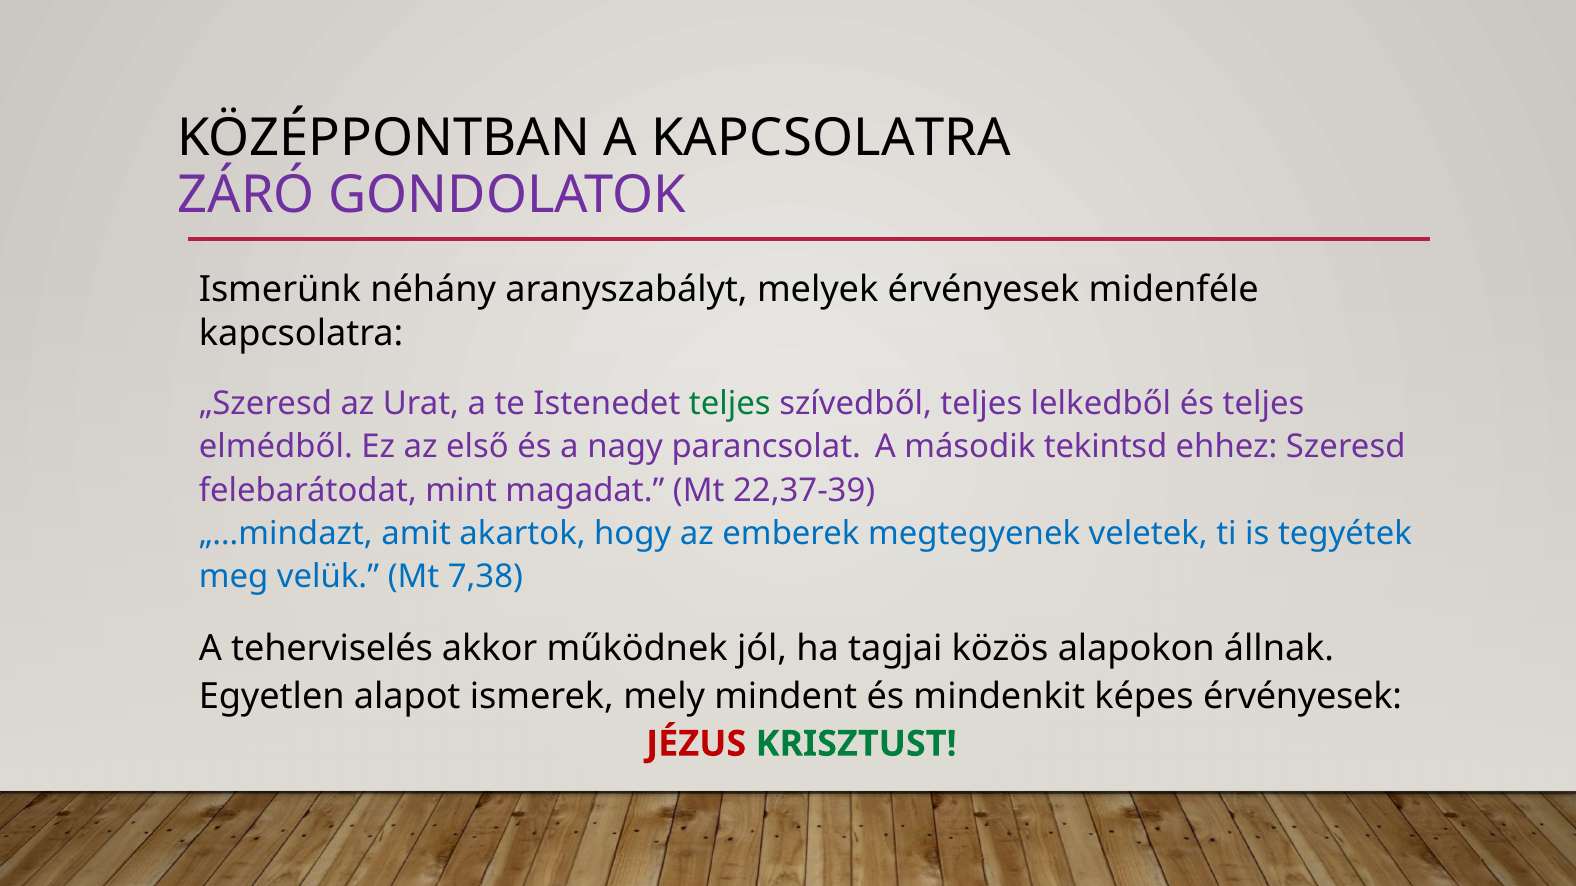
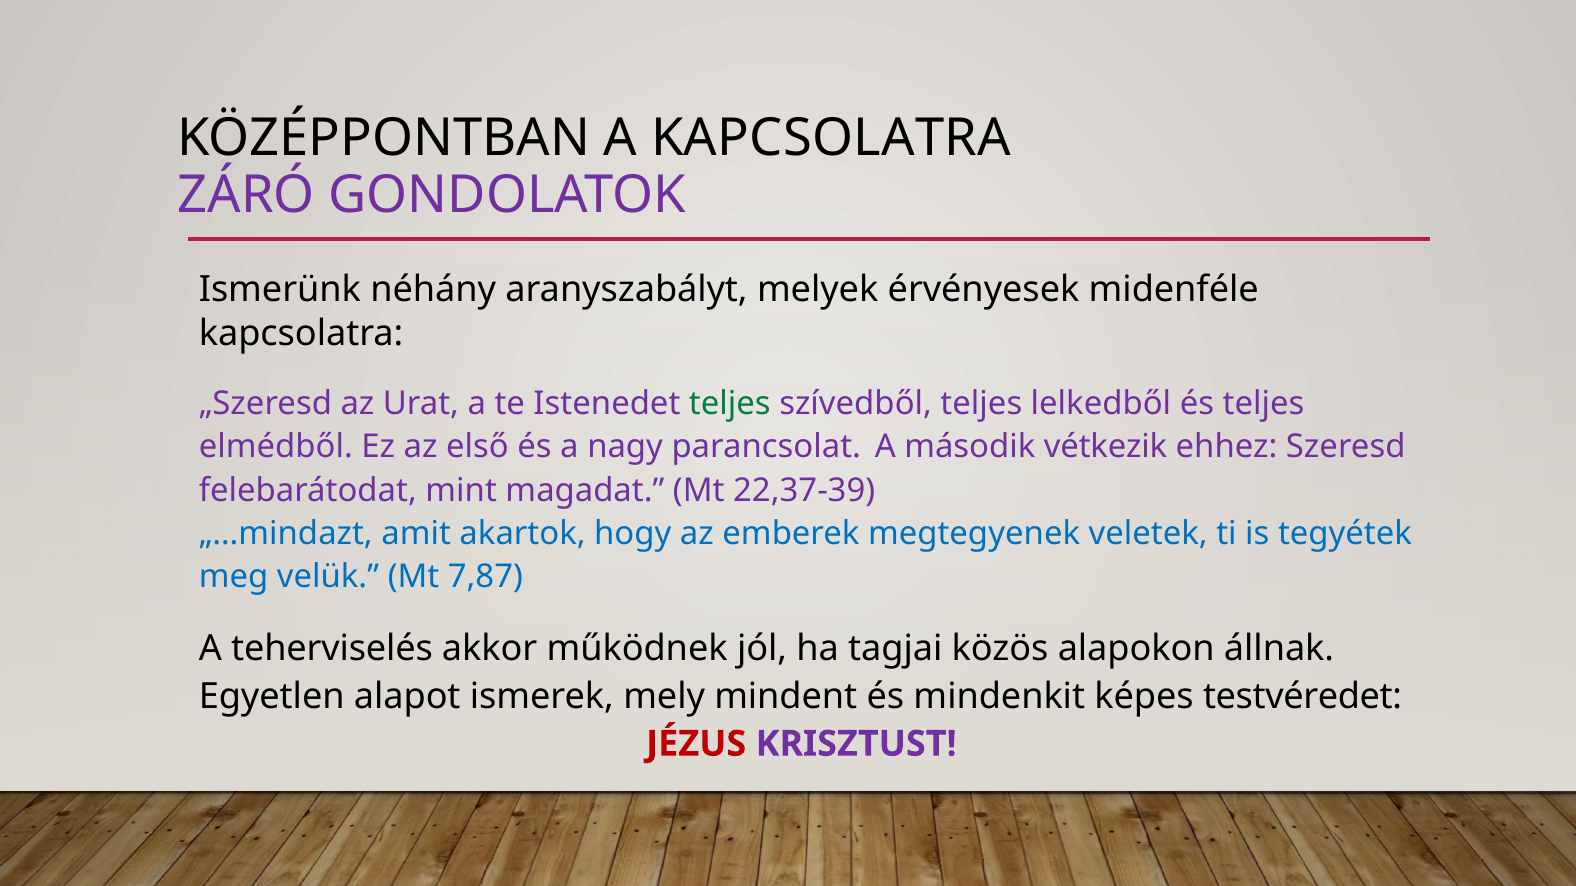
tekintsd: tekintsd -> vétkezik
7,38: 7,38 -> 7,87
képes érvényesek: érvényesek -> testvéredet
KRISZTUST colour: green -> purple
